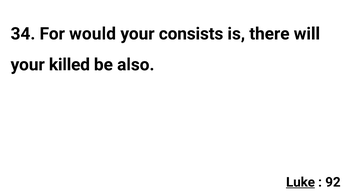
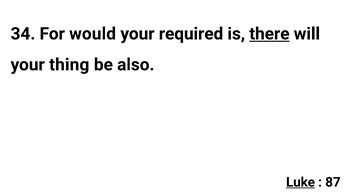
consists: consists -> required
there underline: none -> present
killed: killed -> thing
92: 92 -> 87
